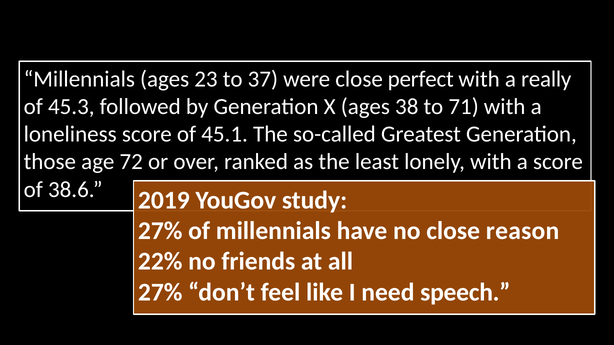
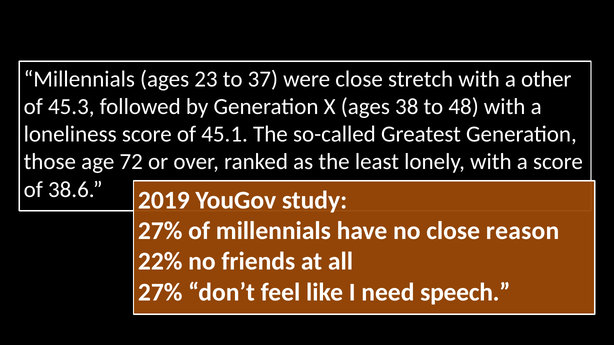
perfect: perfect -> stretch
really: really -> other
71: 71 -> 48
